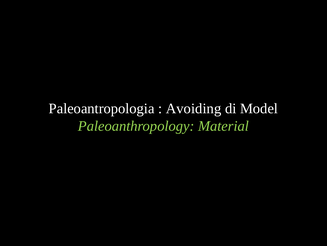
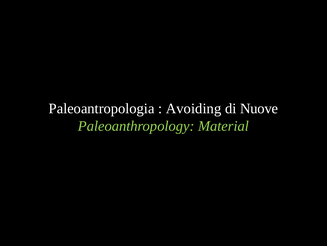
Model: Model -> Nuove
